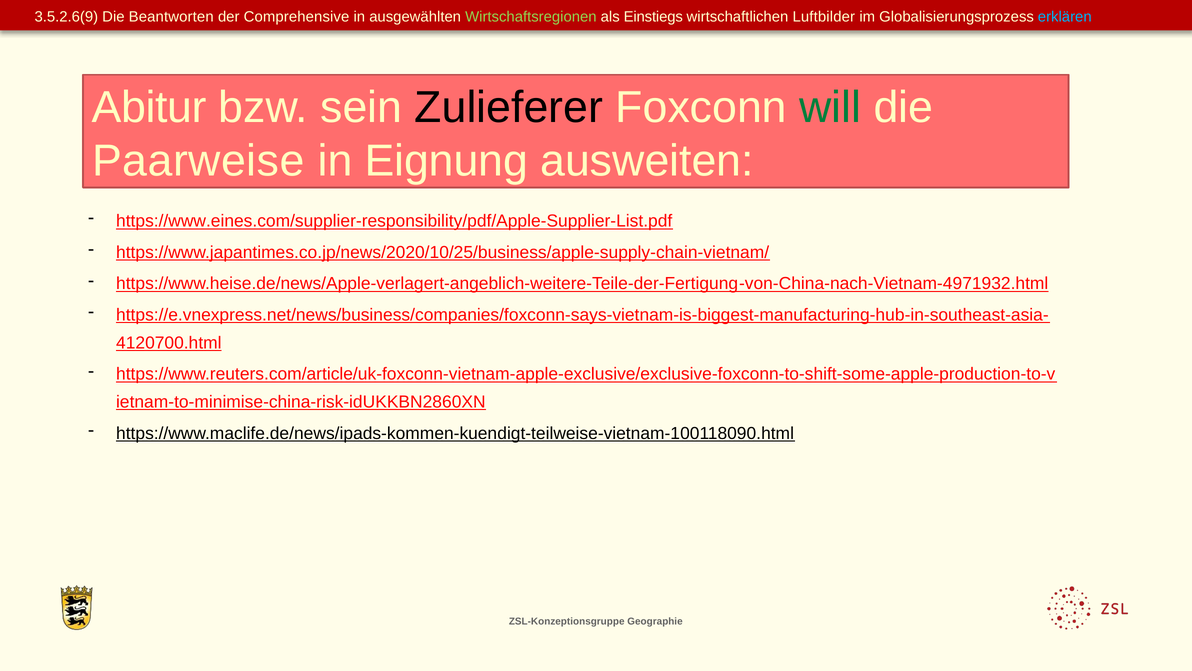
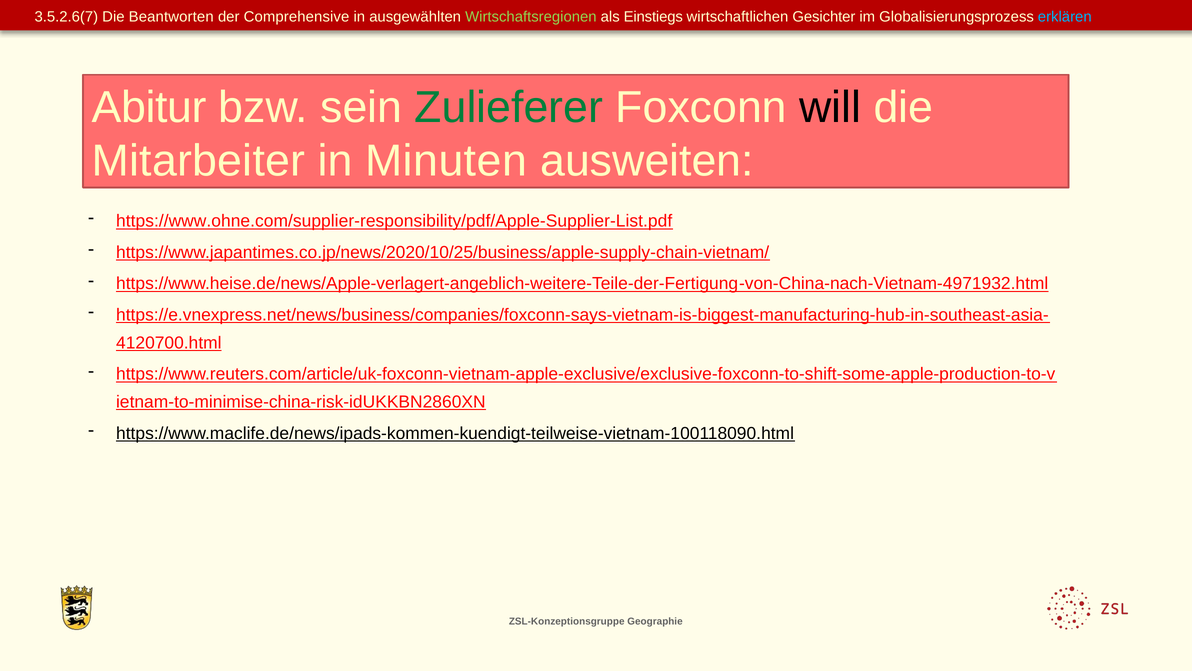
3.5.2.6(9: 3.5.2.6(9 -> 3.5.2.6(7
Luftbilder: Luftbilder -> Gesichter
Zulieferer colour: black -> green
will colour: green -> black
Paarweise: Paarweise -> Mitarbeiter
Eignung: Eignung -> Minuten
https://www.eines.com/supplier-responsibility/pdf/Apple-Supplier-List.pdf: https://www.eines.com/supplier-responsibility/pdf/Apple-Supplier-List.pdf -> https://www.ohne.com/supplier-responsibility/pdf/Apple-Supplier-List.pdf
